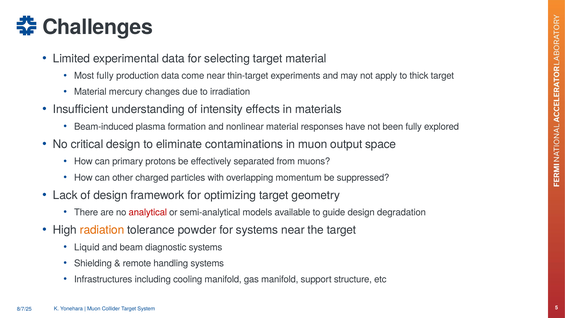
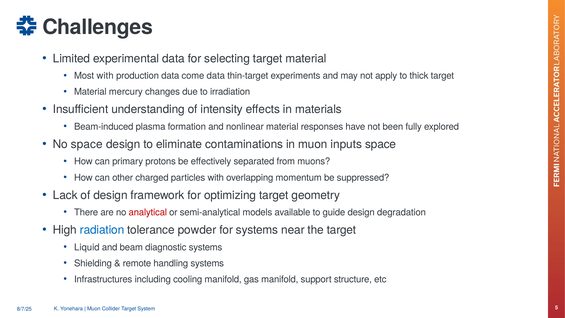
Most fully: fully -> with
come near: near -> data
No critical: critical -> space
output: output -> inputs
radiation colour: orange -> blue
